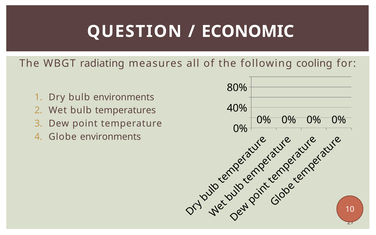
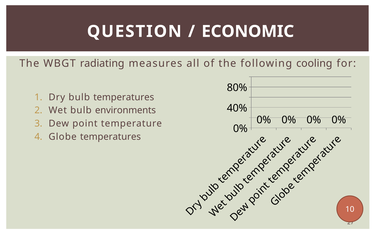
bulb environments: environments -> temperatures
temperatures: temperatures -> environments
Globe environments: environments -> temperatures
